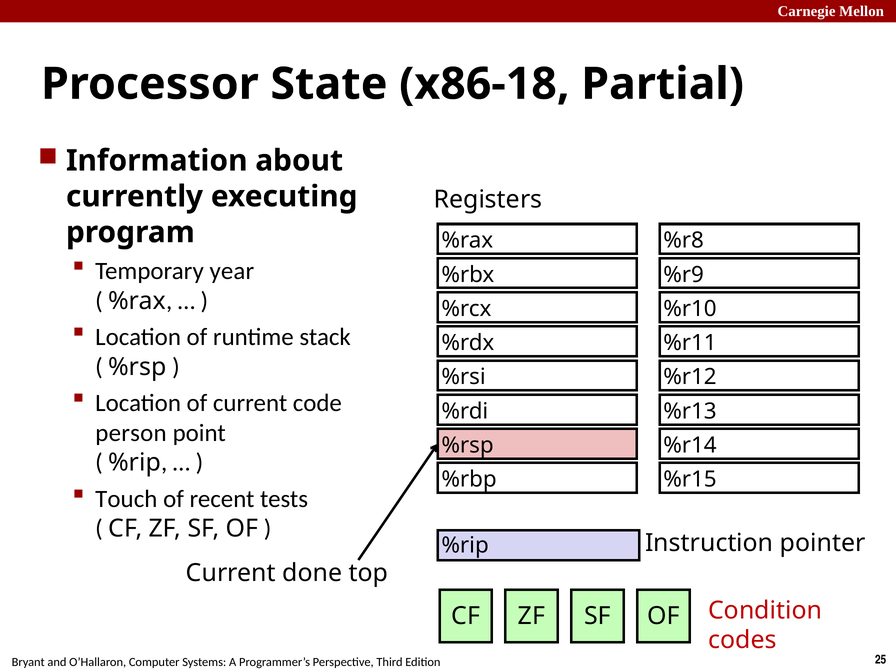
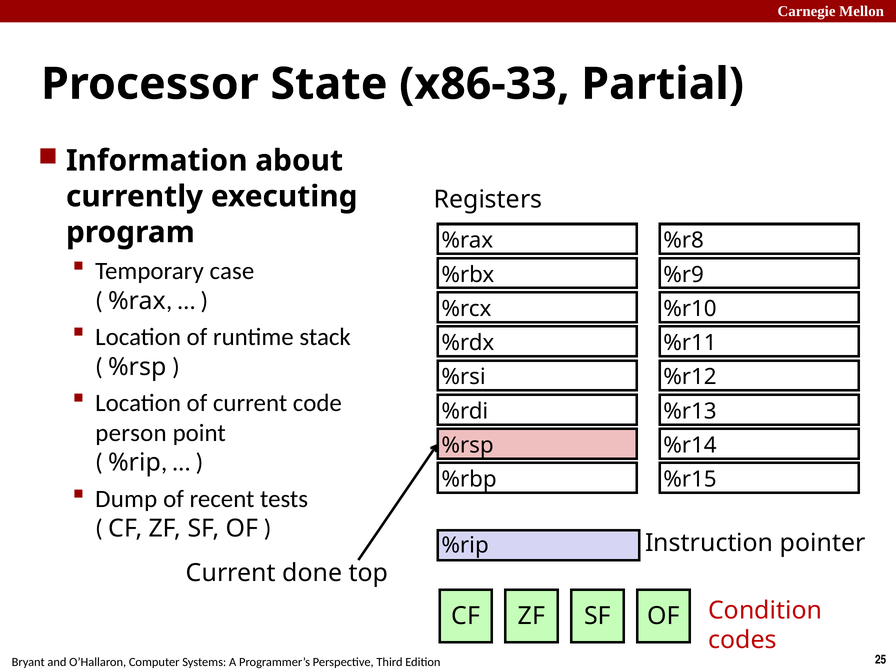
x86-18: x86-18 -> x86-33
year: year -> case
Touch: Touch -> Dump
